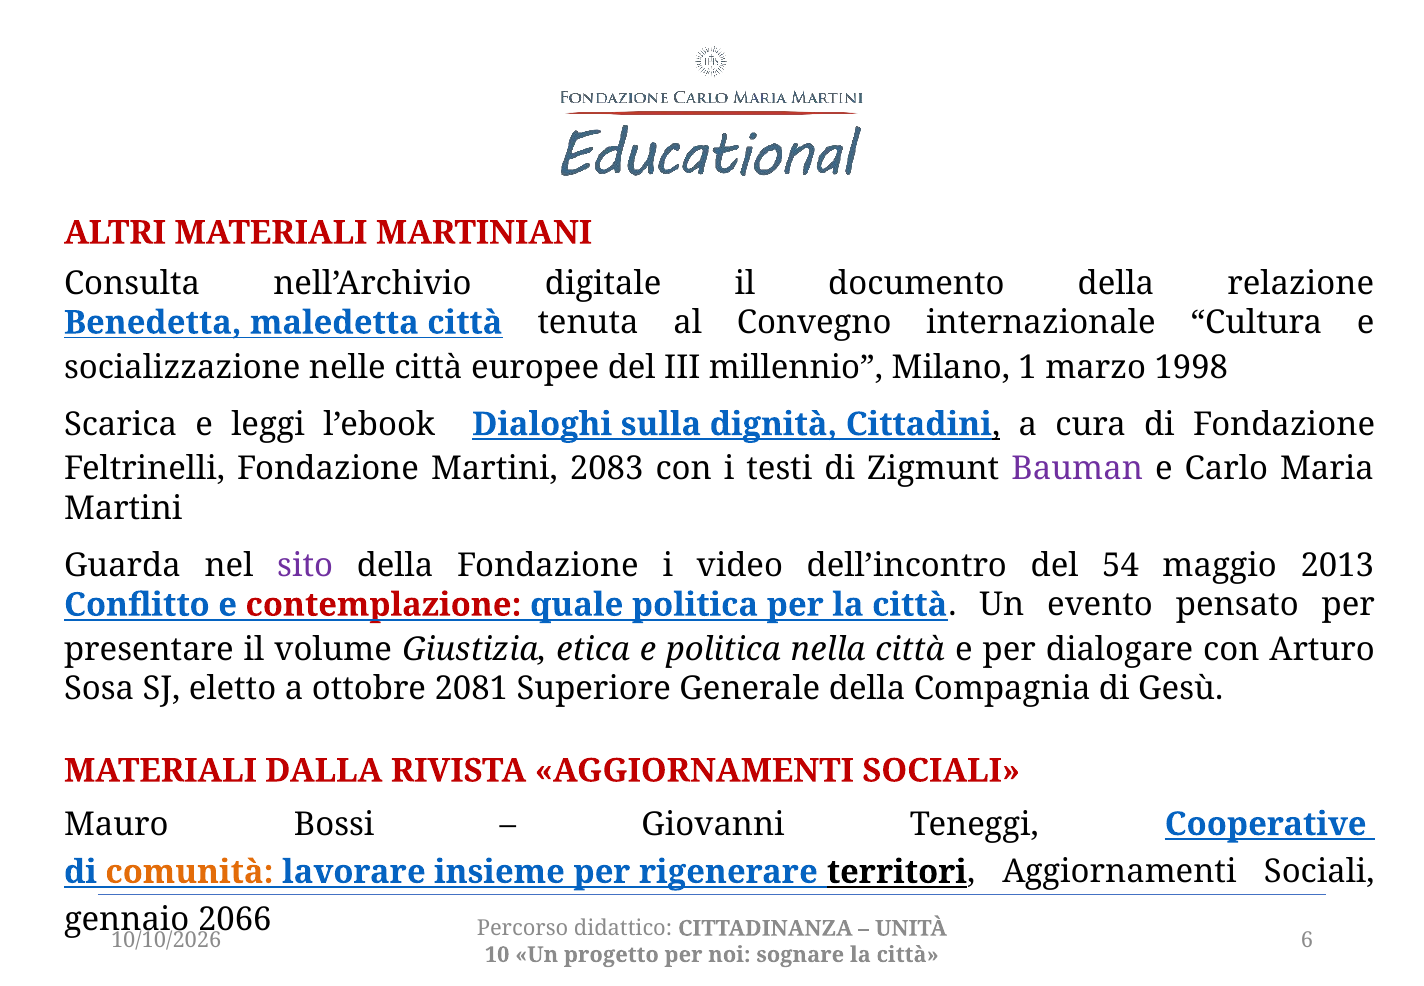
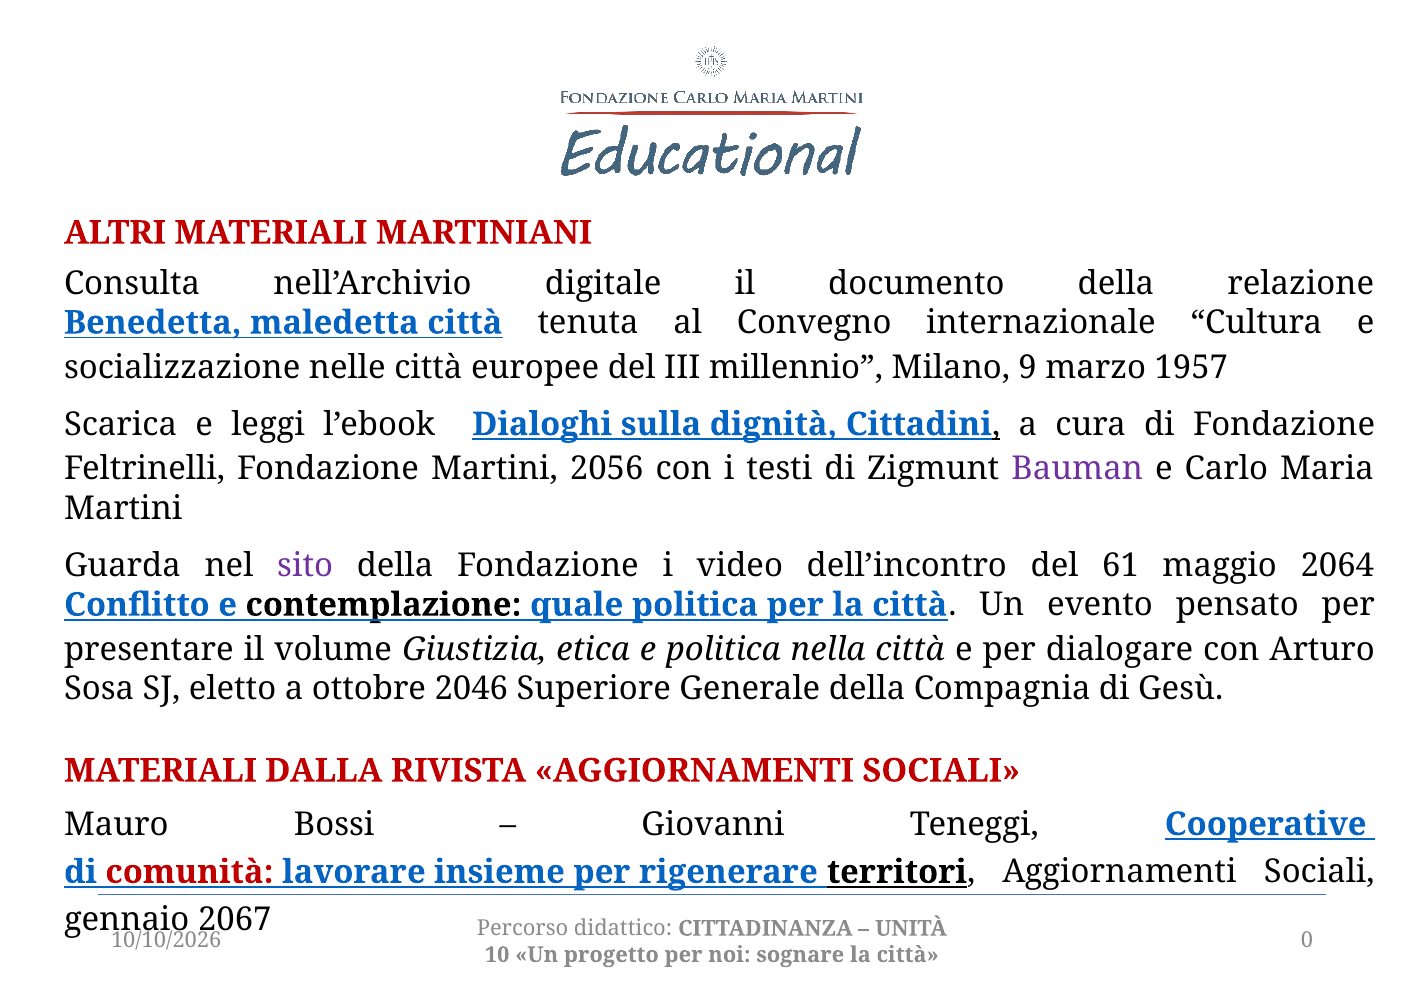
1: 1 -> 9
1998: 1998 -> 1957
2083: 2083 -> 2056
54: 54 -> 61
2013: 2013 -> 2064
contemplazione colour: red -> black
2081: 2081 -> 2046
comunità colour: orange -> red
2066: 2066 -> 2067
6: 6 -> 0
